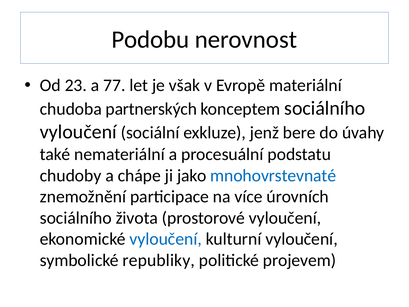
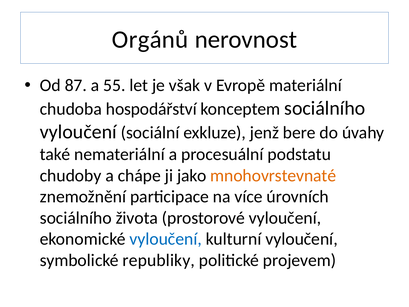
Podobu: Podobu -> Orgánů
23: 23 -> 87
77: 77 -> 55
partnerských: partnerských -> hospodářství
mnohovrstevnaté colour: blue -> orange
